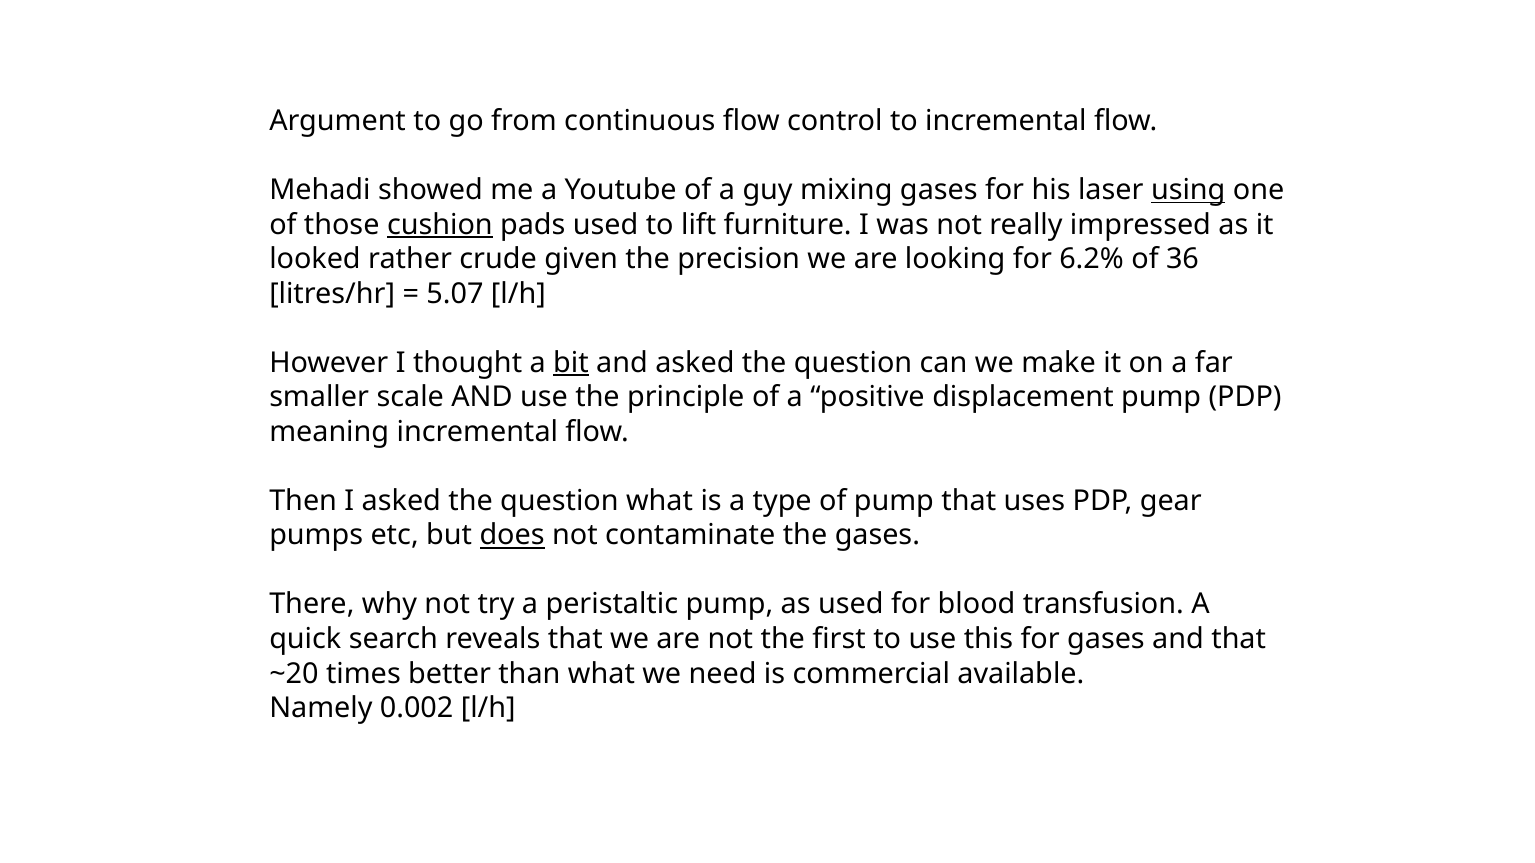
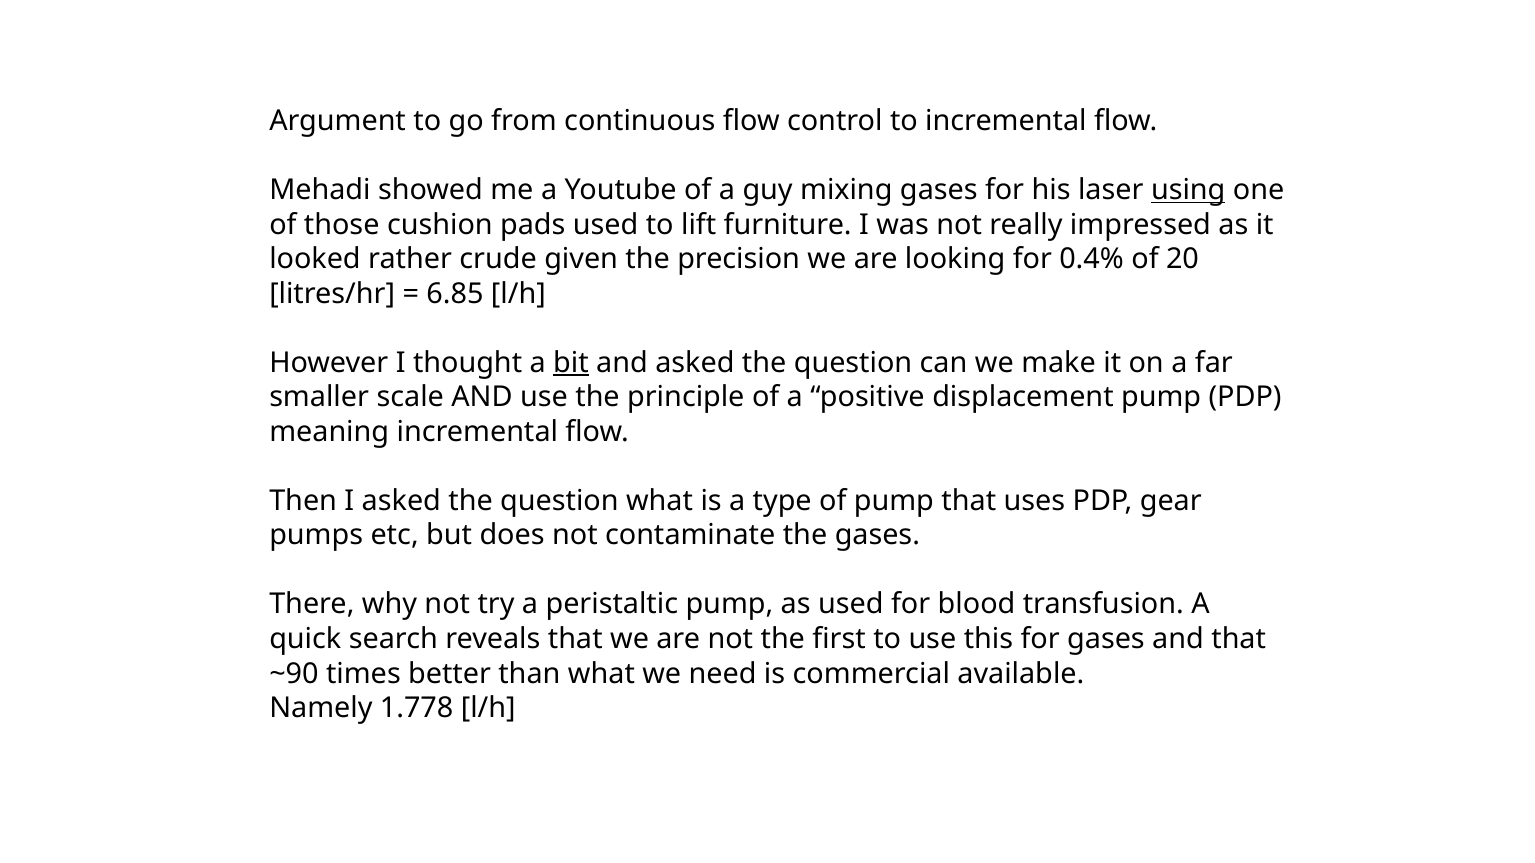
cushion underline: present -> none
6.2%: 6.2% -> 0.4%
36: 36 -> 20
5.07: 5.07 -> 6.85
does underline: present -> none
~20: ~20 -> ~90
0.002: 0.002 -> 1.778
